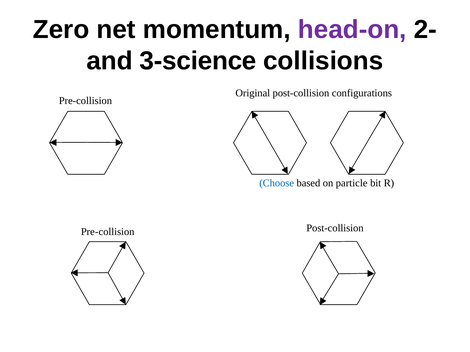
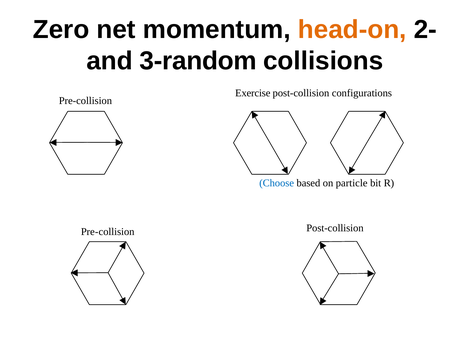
head-on colour: purple -> orange
3-science: 3-science -> 3-random
Original: Original -> Exercise
